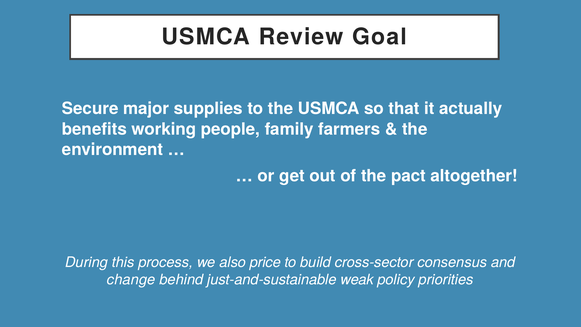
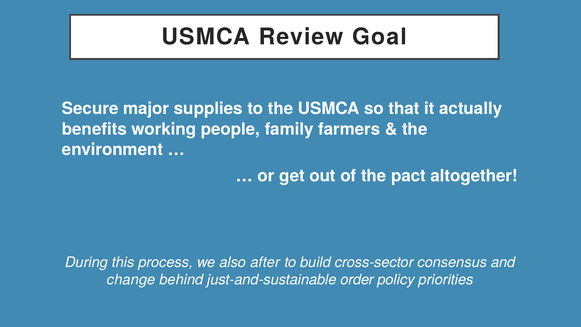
price: price -> after
weak: weak -> order
